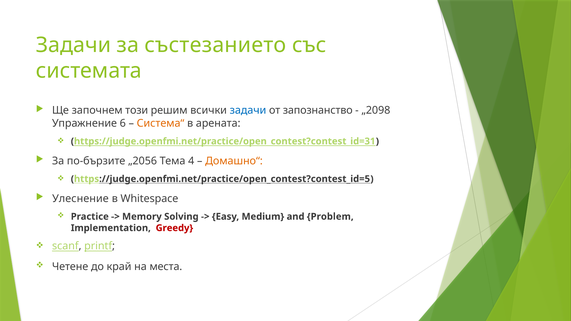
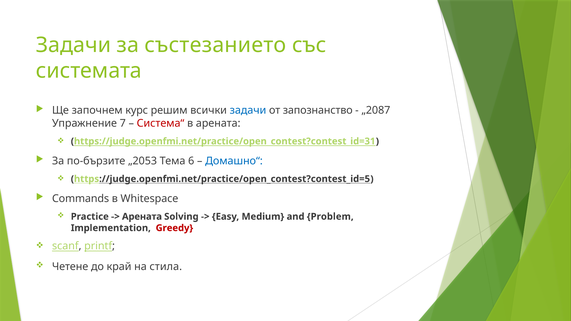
този: този -> курс
„2098: „2098 -> „2087
6: 6 -> 7
Система“ colour: orange -> red
„2056: „2056 -> „2053
4: 4 -> 6
Домашно“ colour: orange -> blue
Улеснение: Улеснение -> Commands
Memory at (142, 217): Memory -> Арената
места: места -> стила
